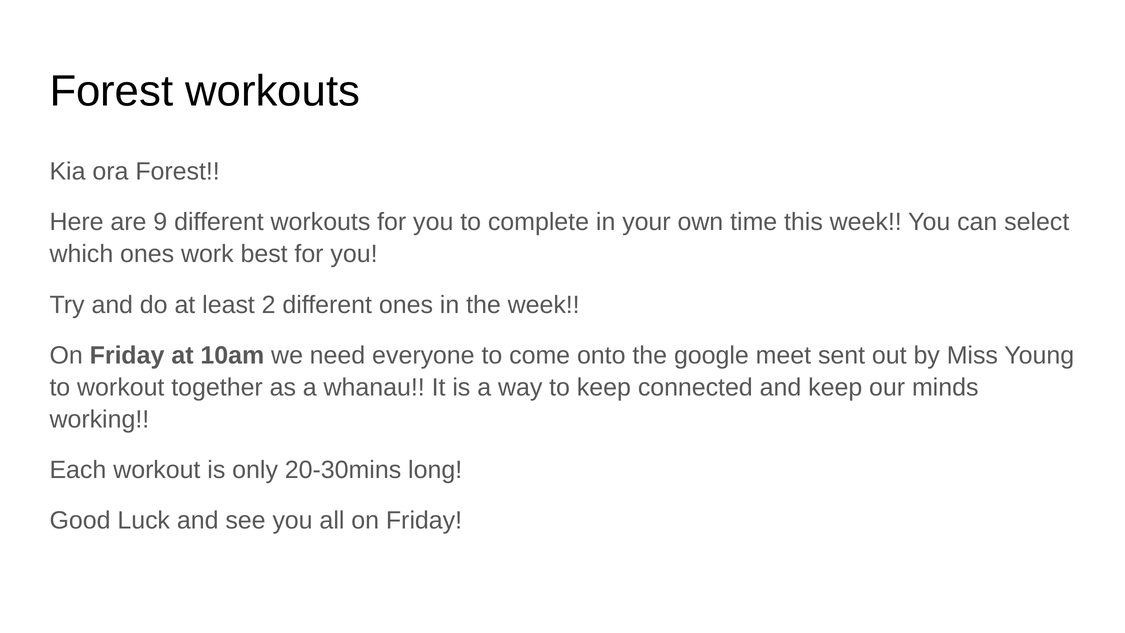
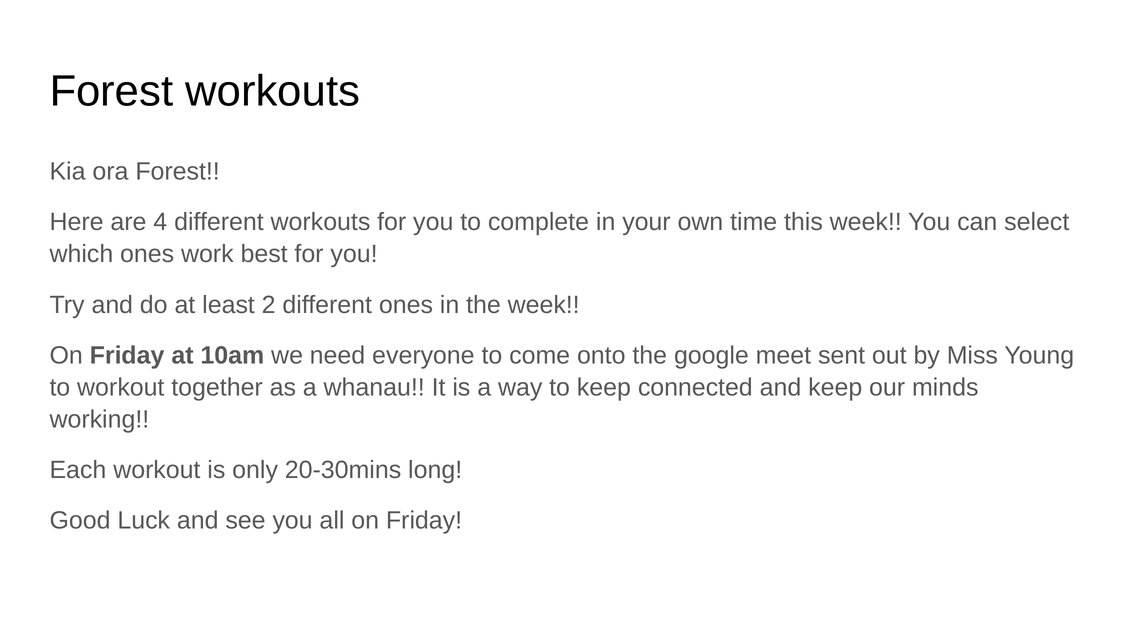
9: 9 -> 4
